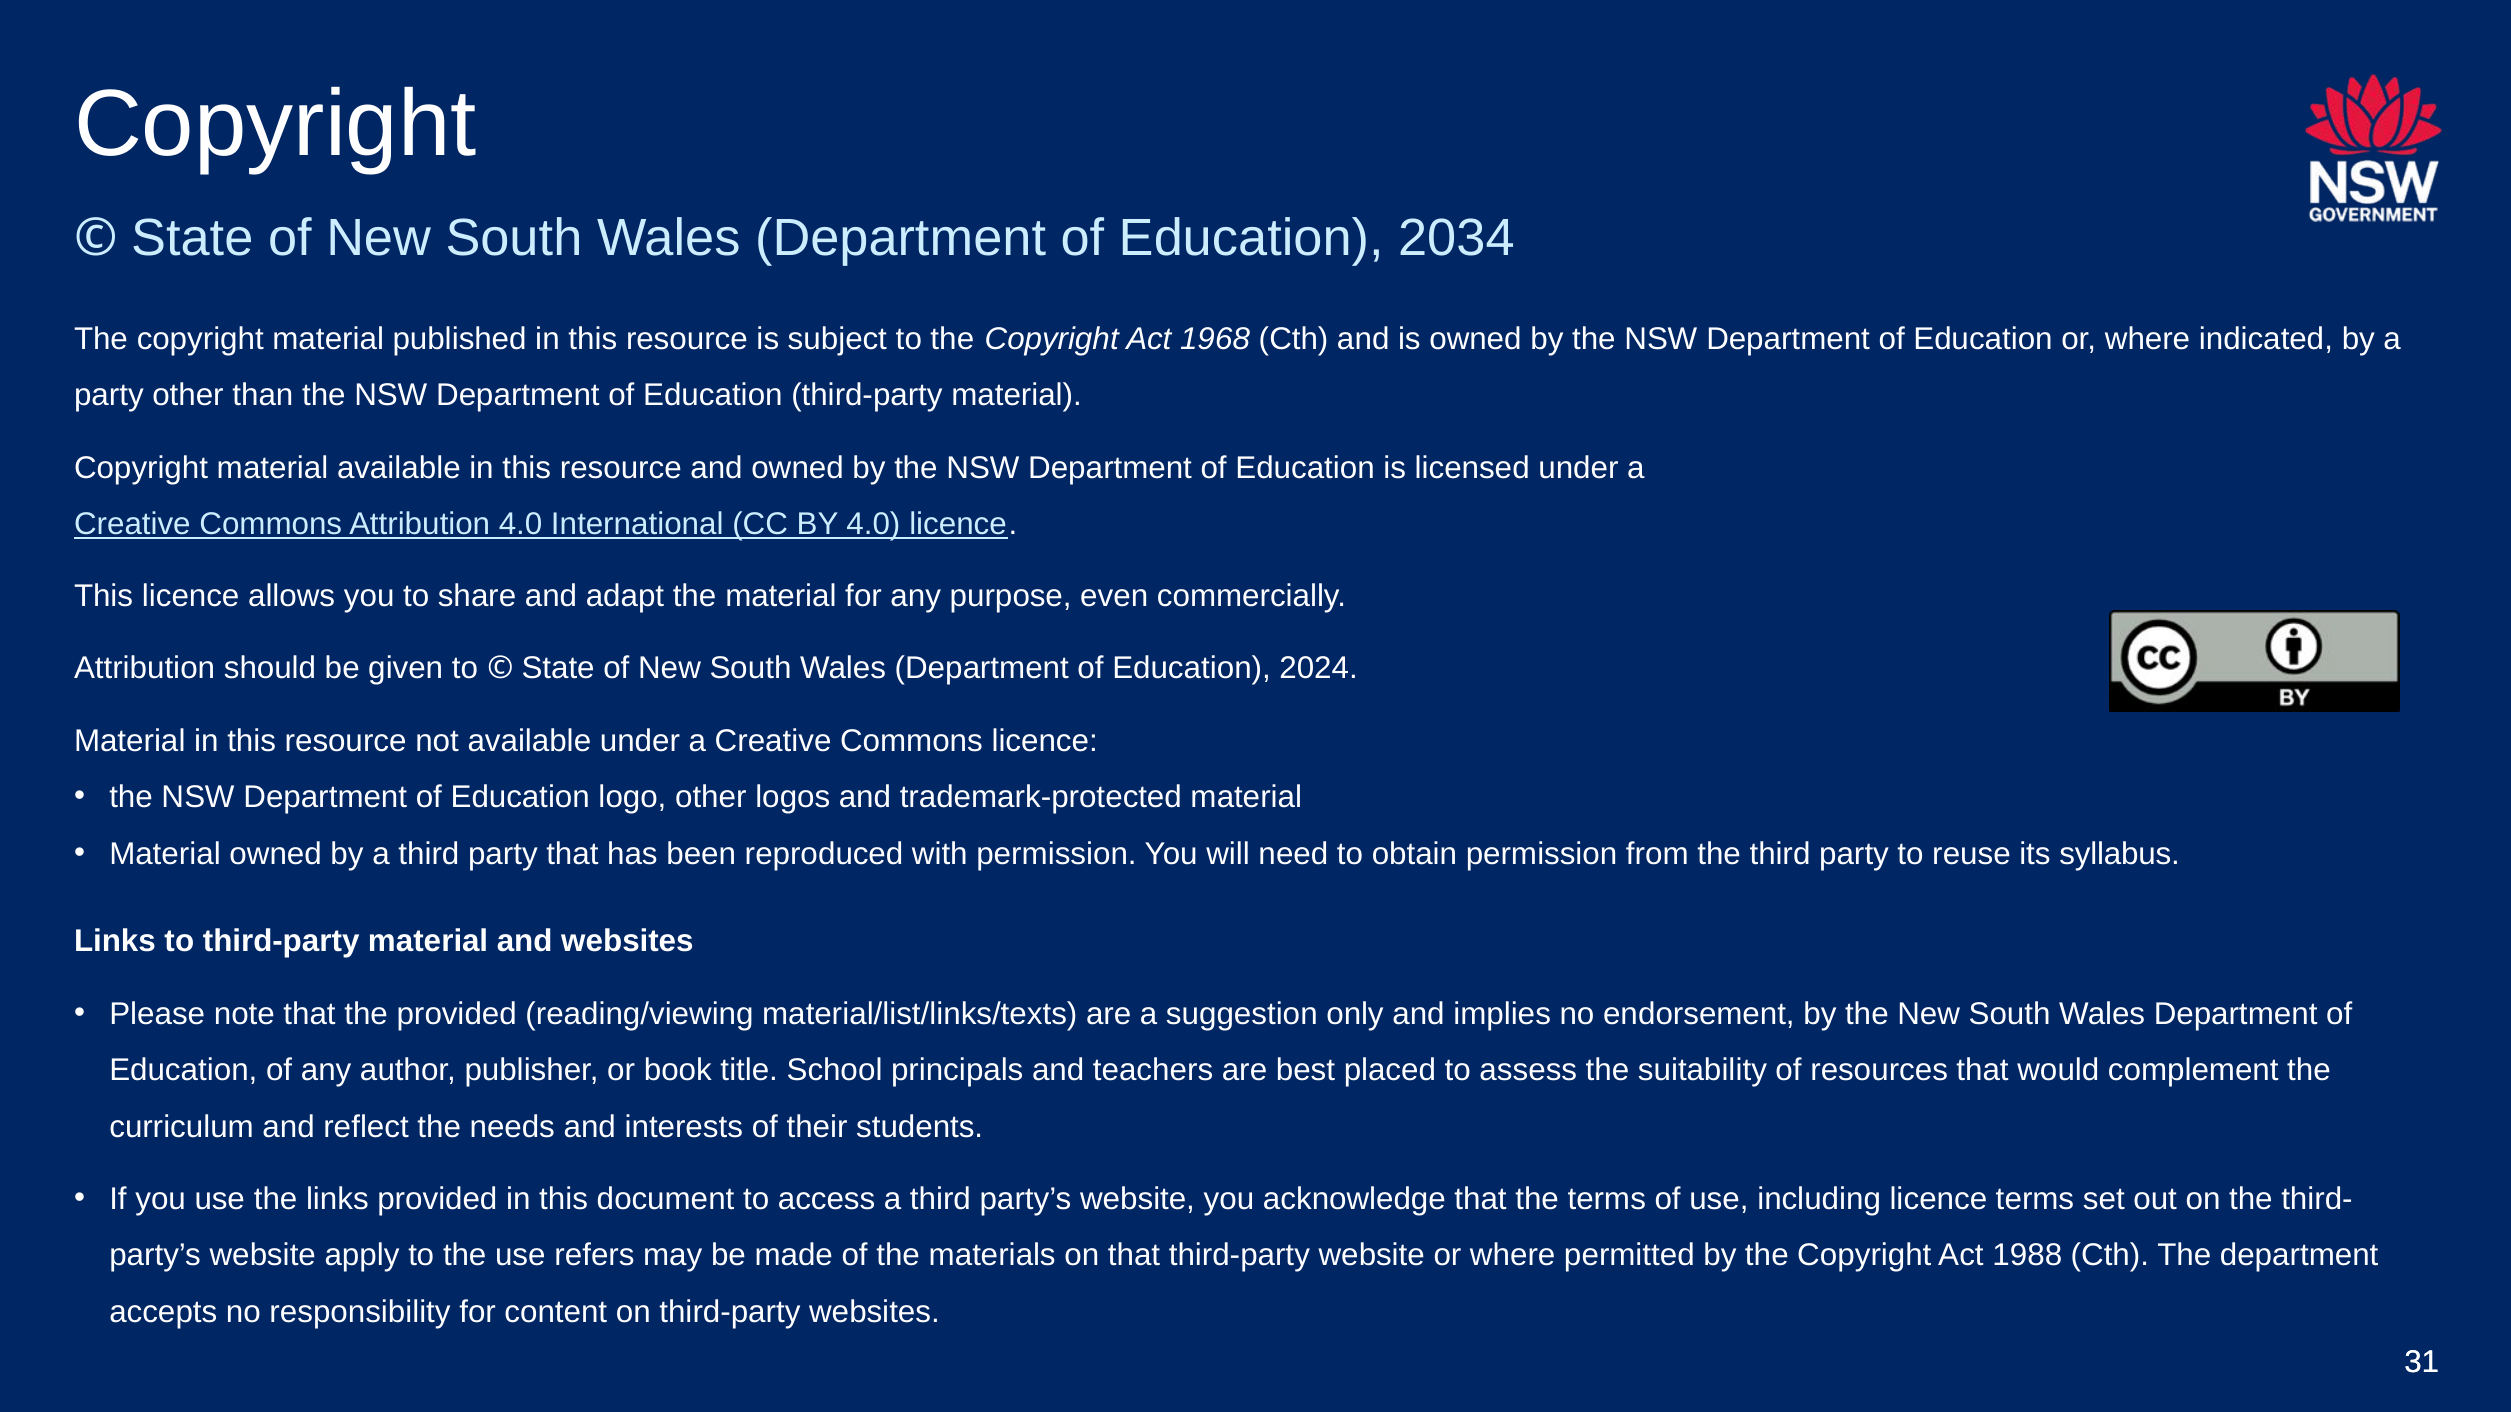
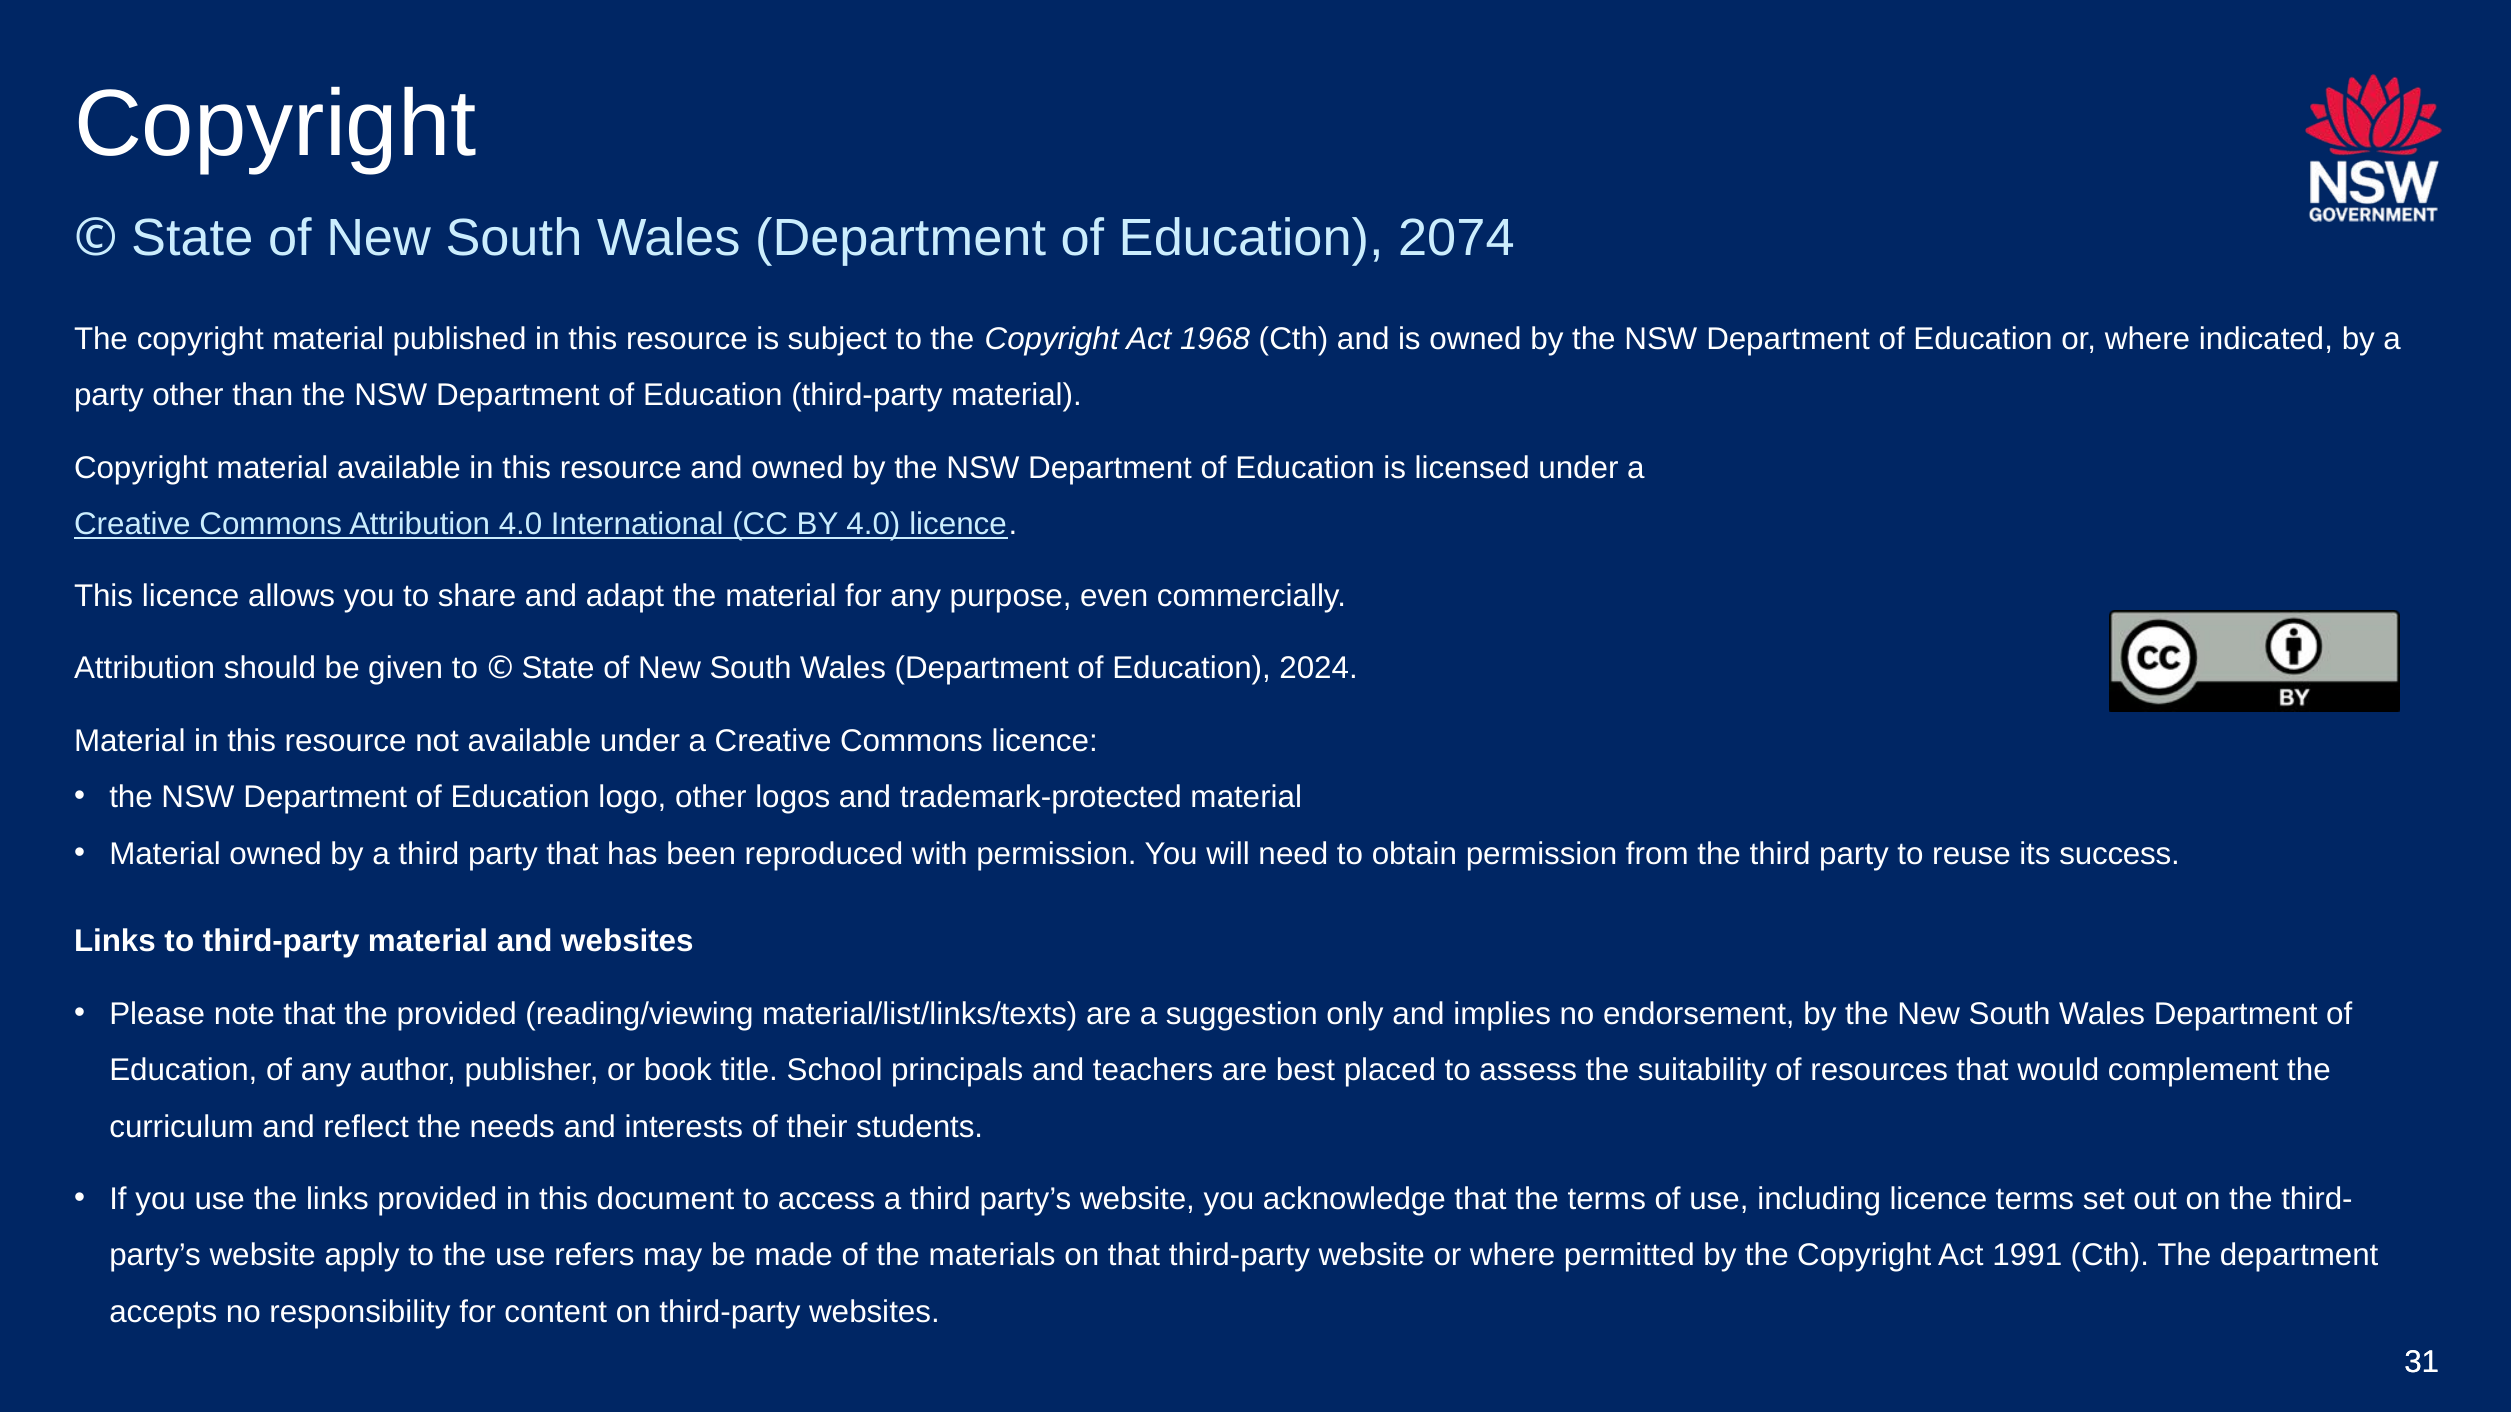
2034: 2034 -> 2074
syllabus: syllabus -> success
1988: 1988 -> 1991
